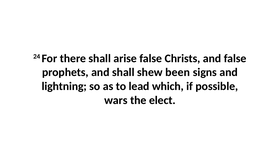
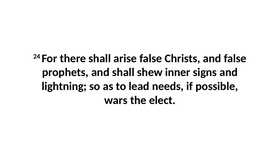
been: been -> inner
which: which -> needs
